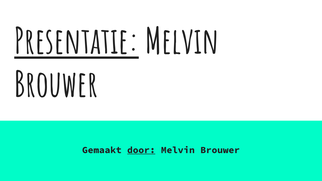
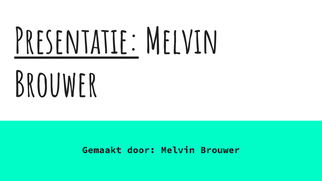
door underline: present -> none
